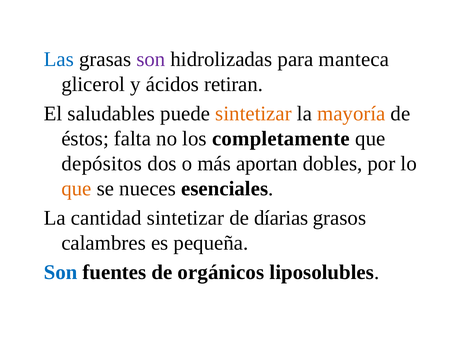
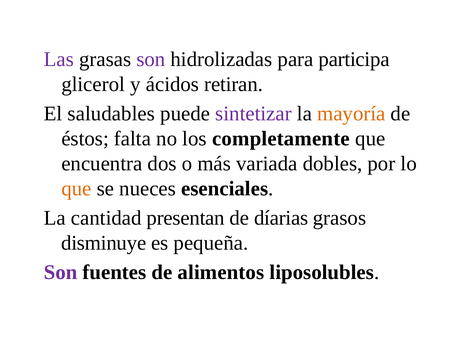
Las colour: blue -> purple
manteca: manteca -> participa
sintetizar at (254, 114) colour: orange -> purple
depósitos: depósitos -> encuentra
aportan: aportan -> variada
cantidad sintetizar: sintetizar -> presentan
calambres: calambres -> disminuye
Son at (61, 272) colour: blue -> purple
orgánicos: orgánicos -> alimentos
